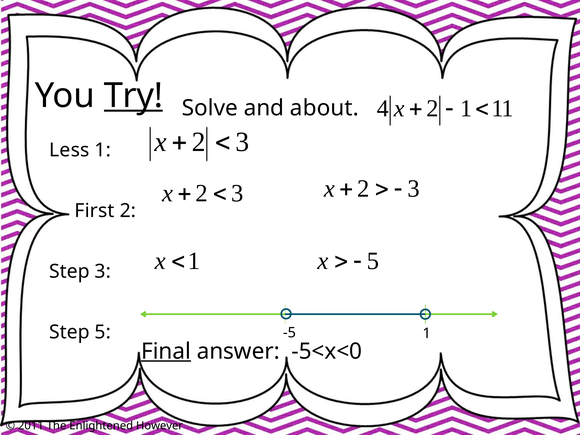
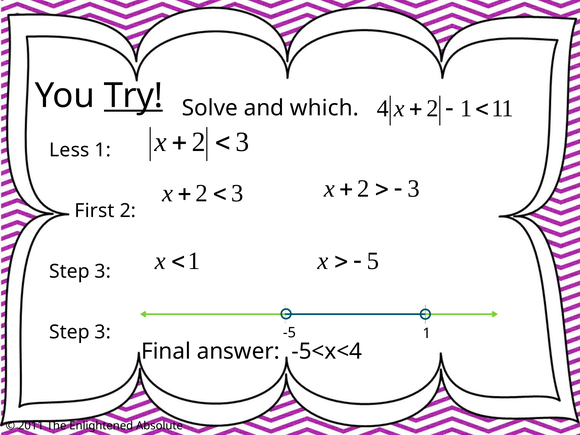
about: about -> which
5 at (103, 332): 5 -> 3
Final underline: present -> none
-5<x<0: -5<x<0 -> -5<x<4
However: However -> Absolute
